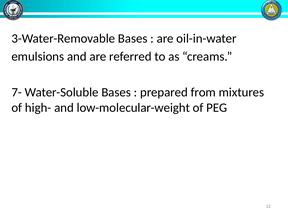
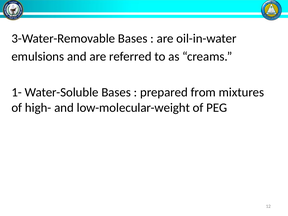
7-: 7- -> 1-
